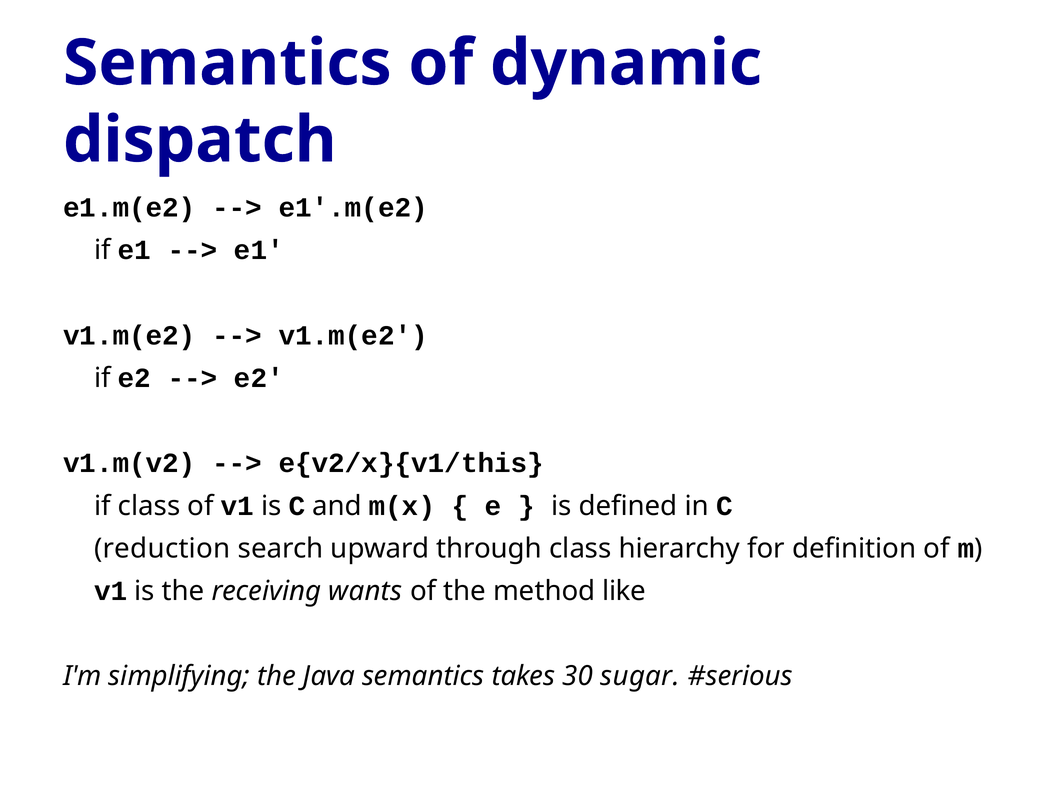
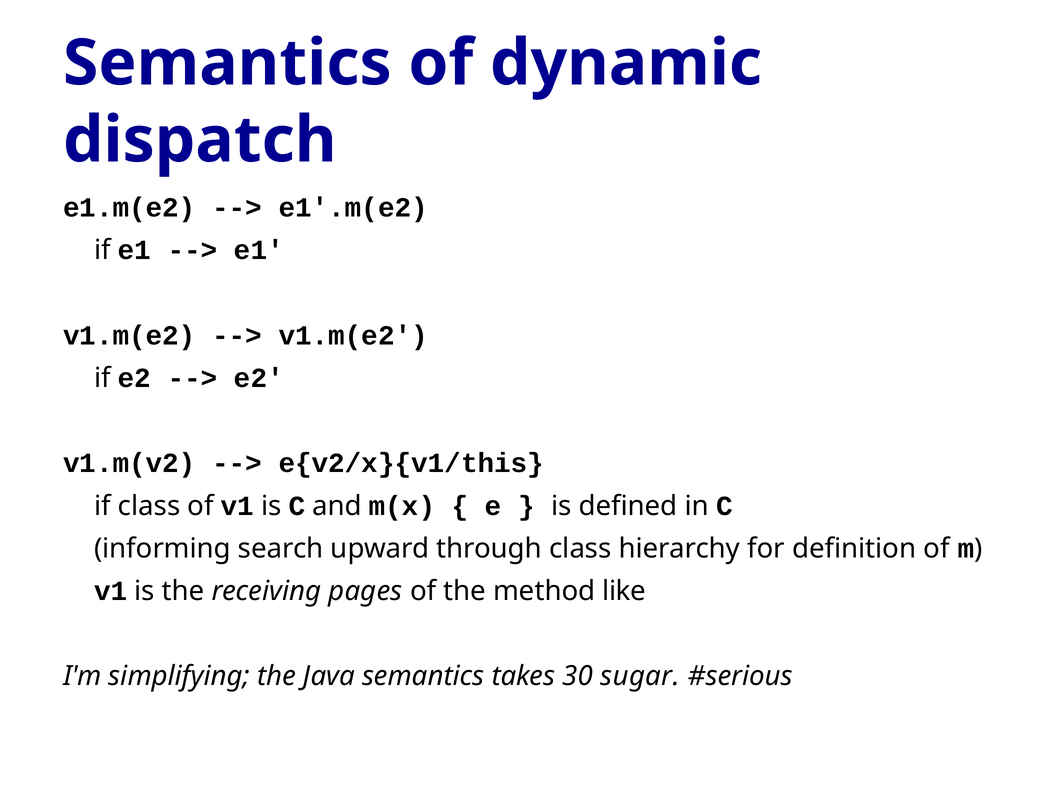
reduction: reduction -> informing
wants: wants -> pages
